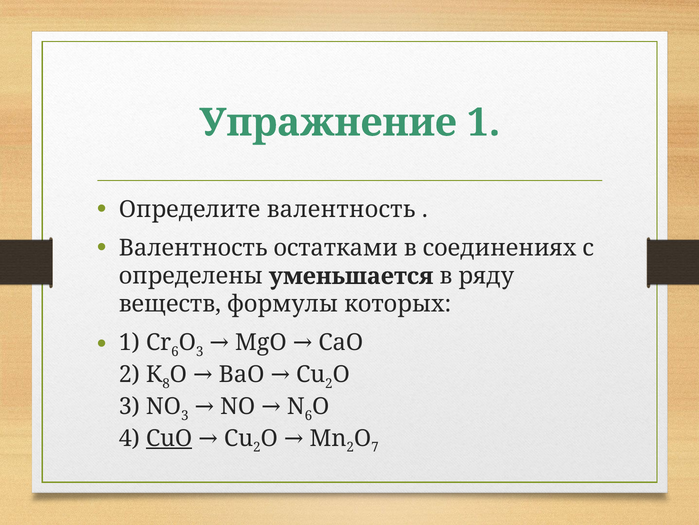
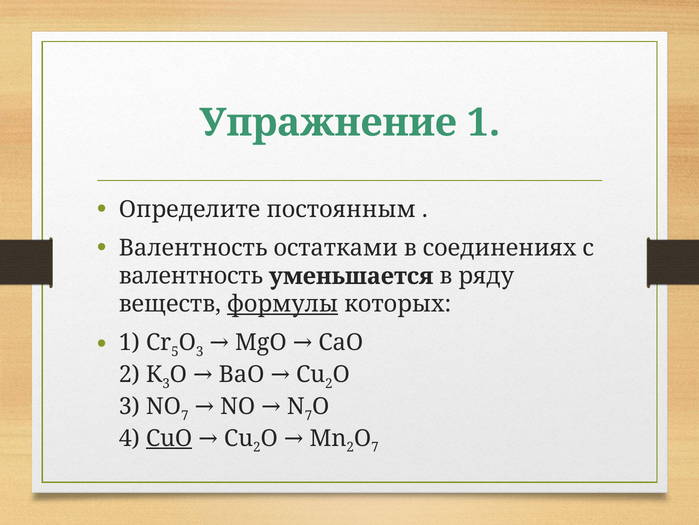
Определите валентность: валентность -> постоянным
определены at (191, 276): определены -> валентность
формулы underline: none -> present
6 at (175, 351): 6 -> 5
8 at (166, 383): 8 -> 3
6 at (308, 415): 6 -> 7
NO 3: 3 -> 7
